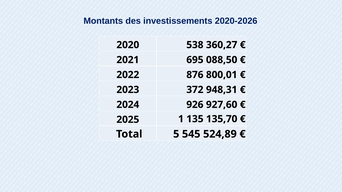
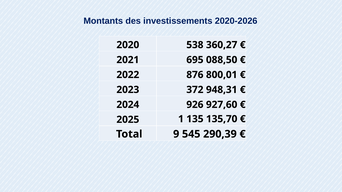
5: 5 -> 9
524,89: 524,89 -> 290,39
